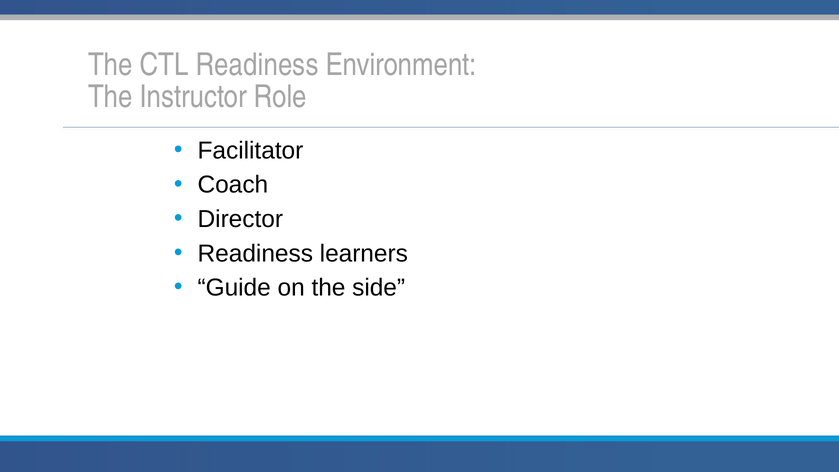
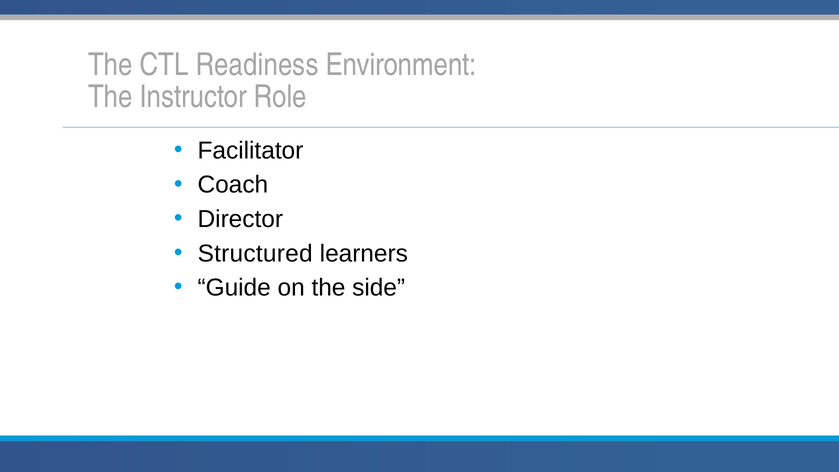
Readiness at (255, 253): Readiness -> Structured
